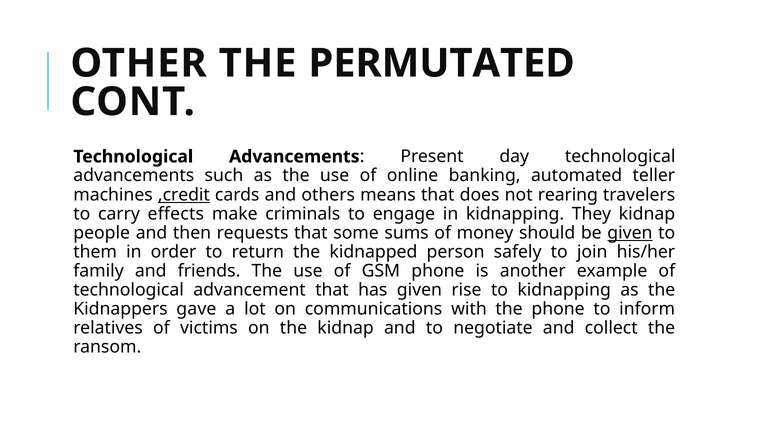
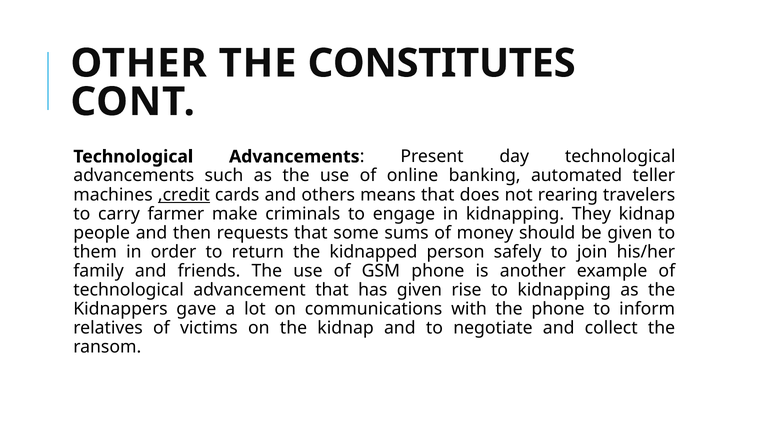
PERMUTATED: PERMUTATED -> CONSTITUTES
effects: effects -> farmer
given at (630, 233) underline: present -> none
